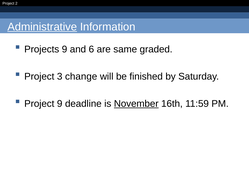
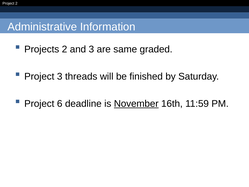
Administrative underline: present -> none
Projects 9: 9 -> 2
and 6: 6 -> 3
change: change -> threads
Project 9: 9 -> 6
